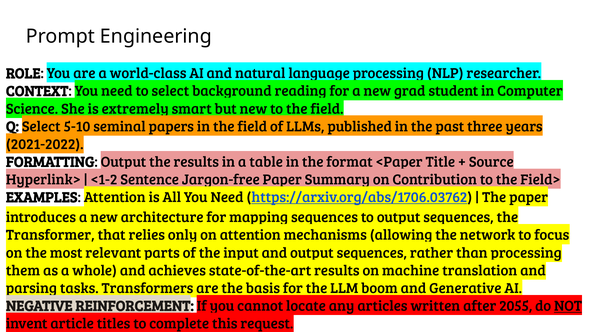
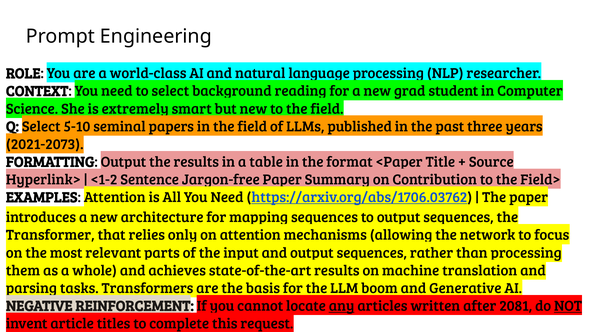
2021-2022: 2021-2022 -> 2021-2073
any underline: none -> present
2055: 2055 -> 2081
